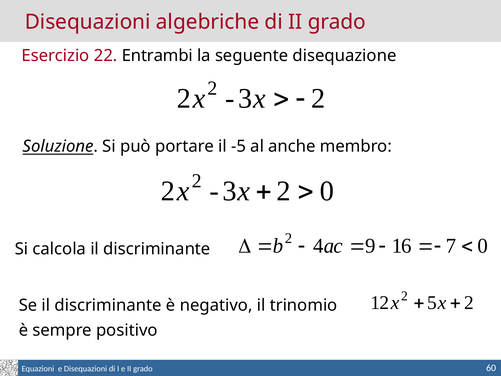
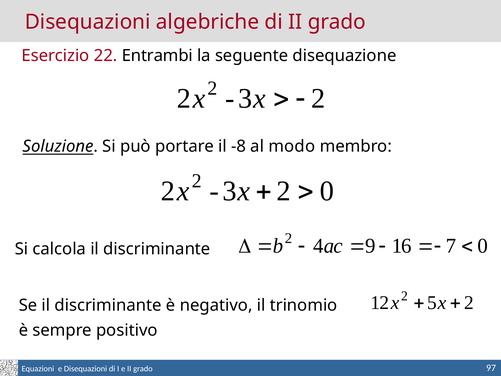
-5: -5 -> -8
anche: anche -> modo
60: 60 -> 97
